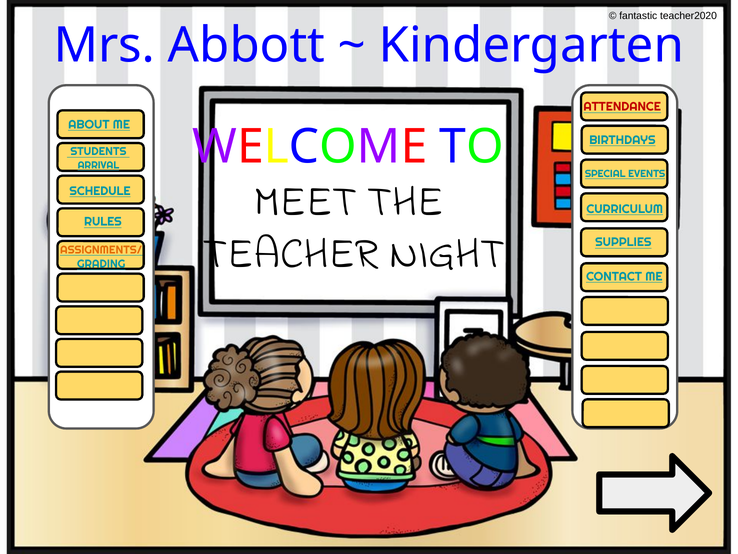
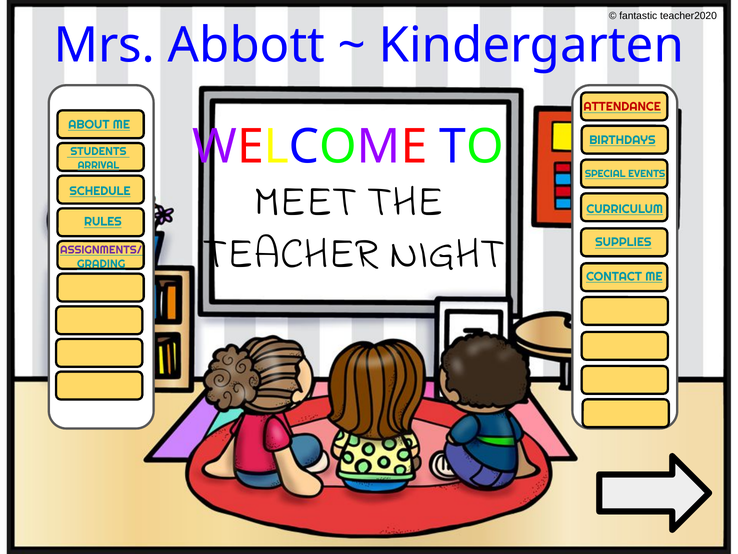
ASSIGNMENTS/ colour: orange -> purple
